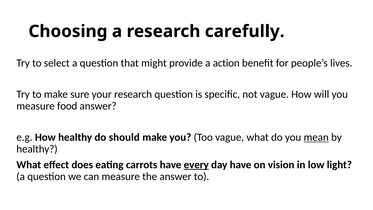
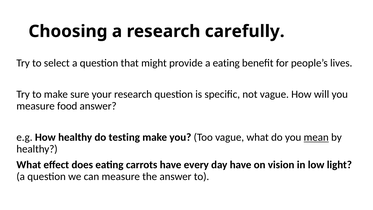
a action: action -> eating
should: should -> testing
every underline: present -> none
